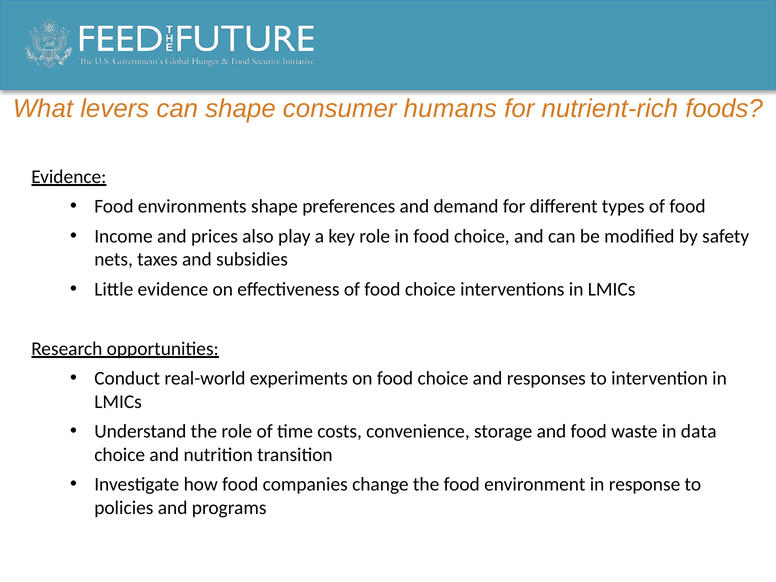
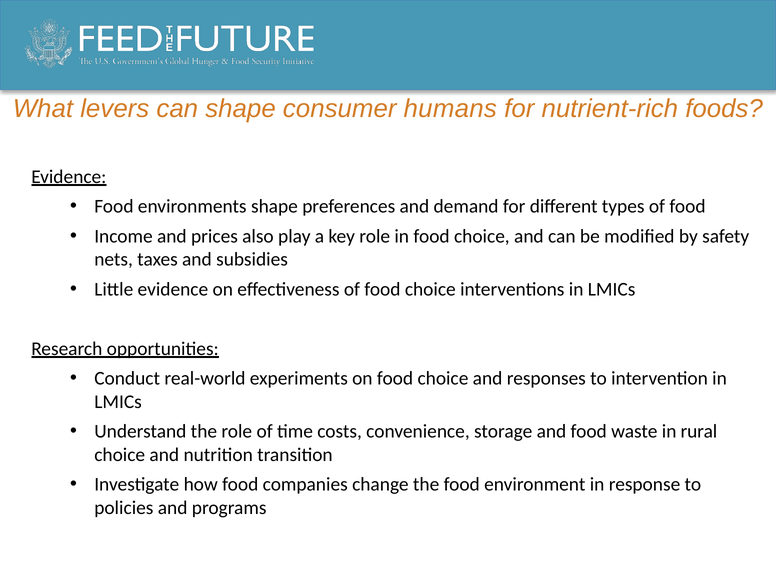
data: data -> rural
